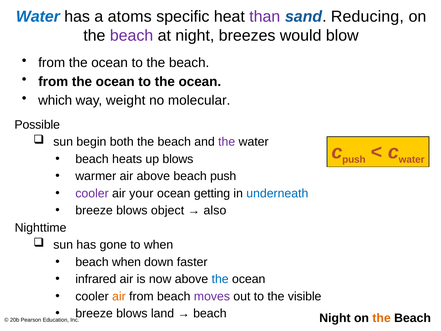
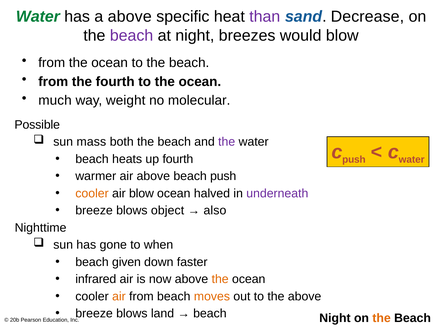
Water at (38, 16) colour: blue -> green
a atoms: atoms -> above
Reducing: Reducing -> Decrease
ocean at (115, 82): ocean -> fourth
which: which -> much
begin: begin -> mass
up blows: blows -> fourth
cooler at (92, 193) colour: purple -> orange
air your: your -> blow
getting: getting -> halved
underneath colour: blue -> purple
beach when: when -> given
the at (220, 279) colour: blue -> orange
moves colour: purple -> orange
the visible: visible -> above
